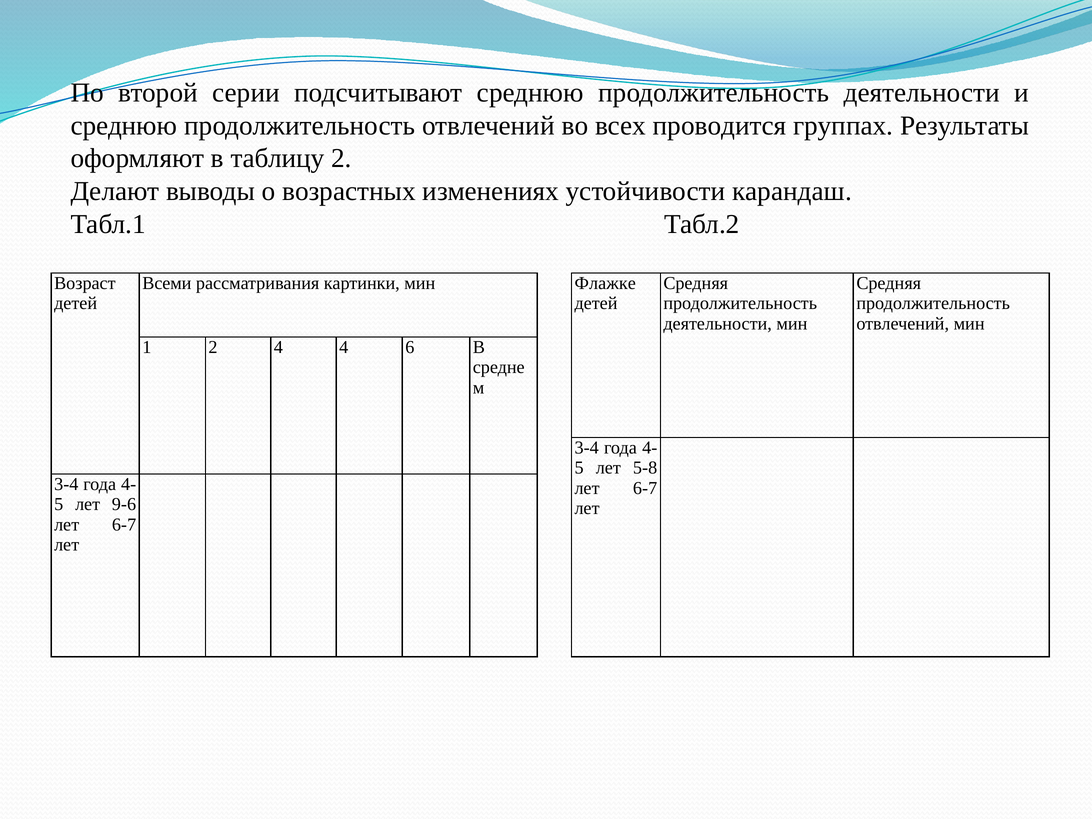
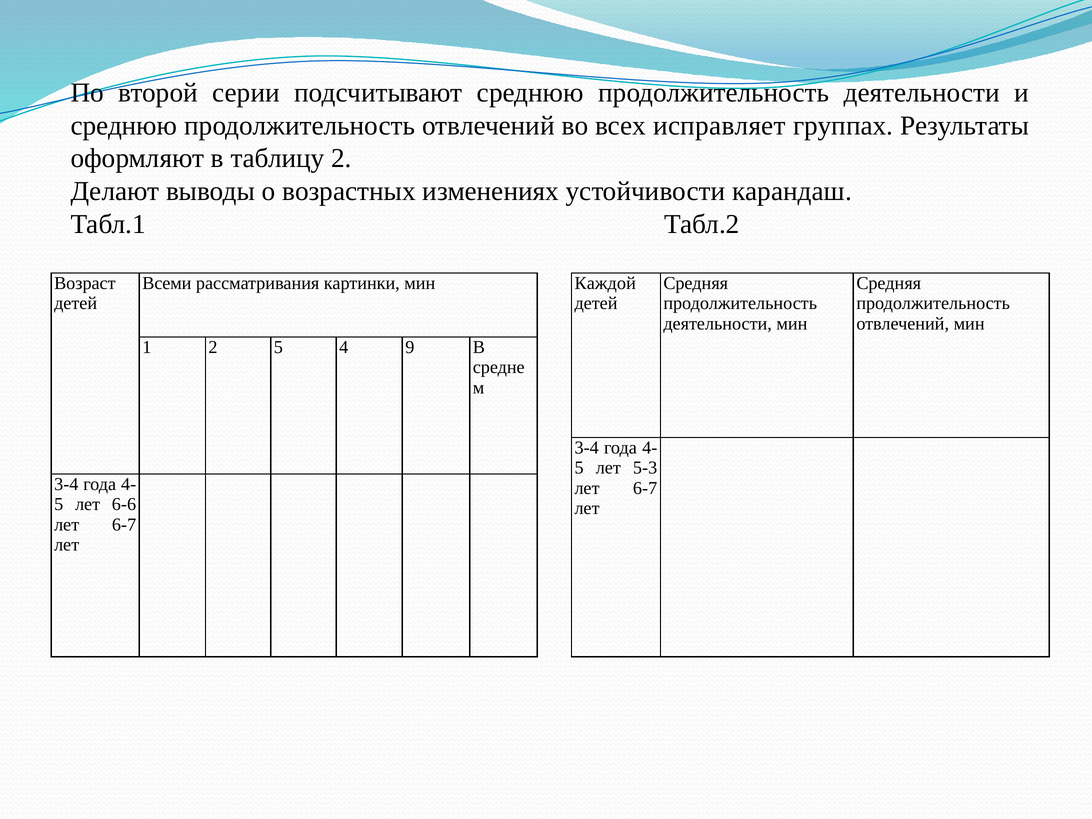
проводится: проводится -> исправляет
Флажке: Флажке -> Каждой
2 4: 4 -> 5
6: 6 -> 9
5-8: 5-8 -> 5-3
9-6: 9-6 -> 6-6
